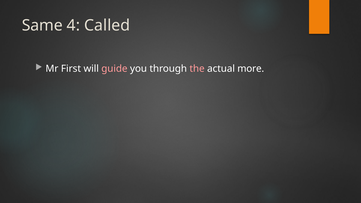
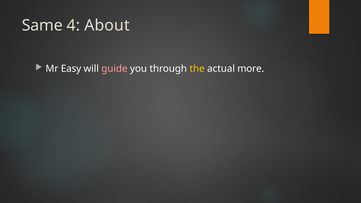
Called: Called -> About
First: First -> Easy
the colour: pink -> yellow
